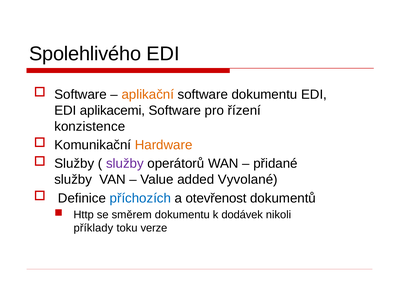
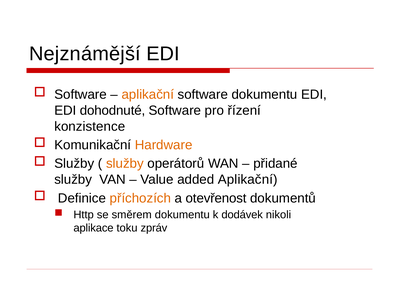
Spolehlivého: Spolehlivého -> Nejznámější
aplikacemi: aplikacemi -> dohodnuté
služby at (125, 164) colour: purple -> orange
added Vyvolané: Vyvolané -> Aplikační
příchozích colour: blue -> orange
příklady: příklady -> aplikace
verze: verze -> zpráv
